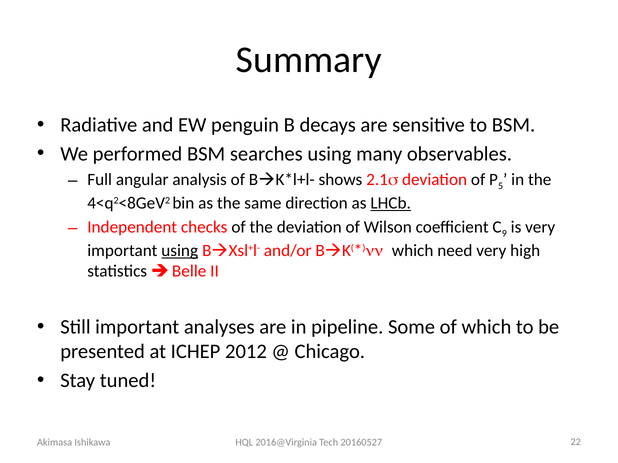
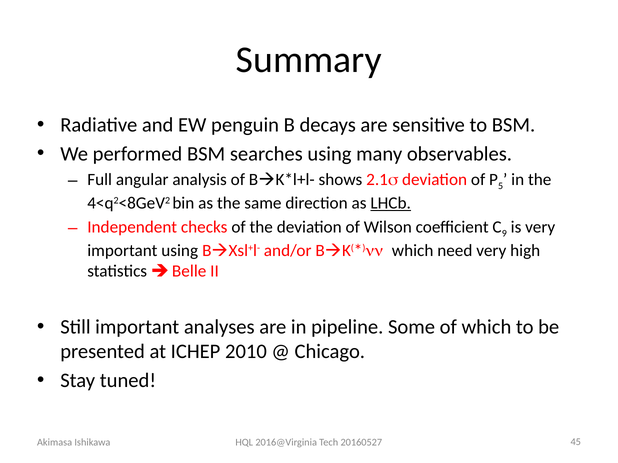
using at (180, 251) underline: present -> none
2012: 2012 -> 2010
22: 22 -> 45
